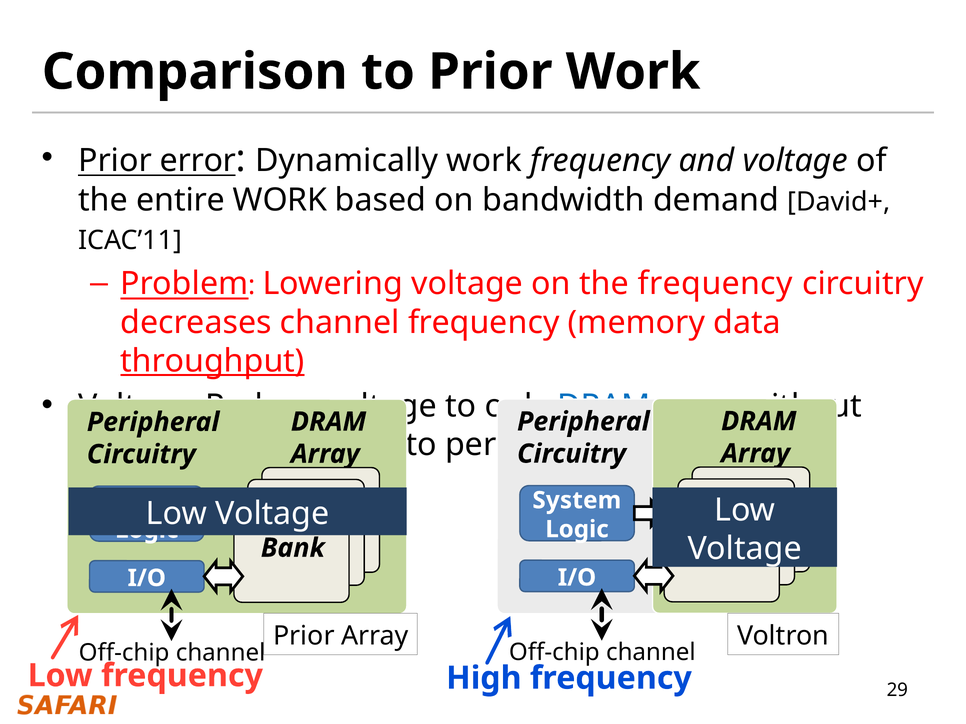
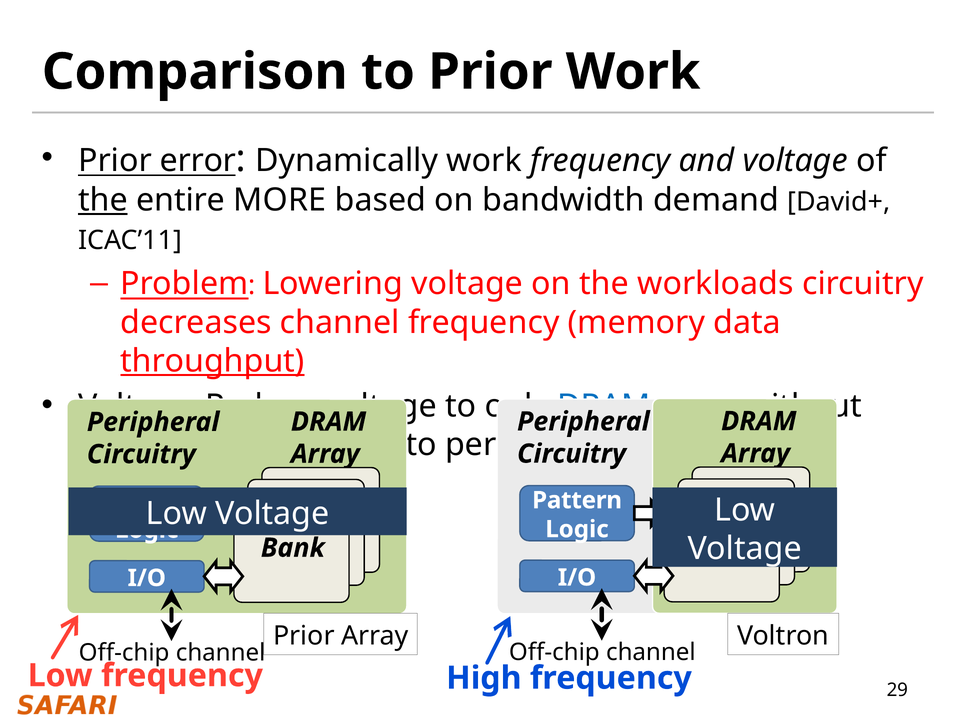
the at (103, 200) underline: none -> present
entire WORK: WORK -> MORE
the frequency: frequency -> workloads
System: System -> Pattern
